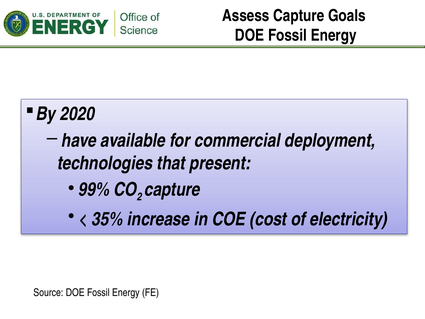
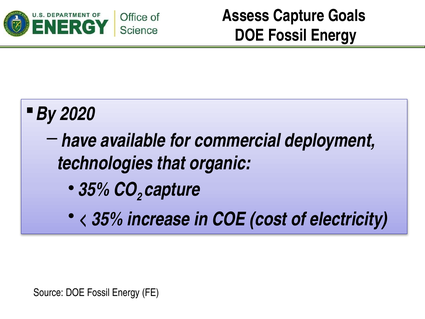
present: present -> organic
99% at (94, 190): 99% -> 35%
